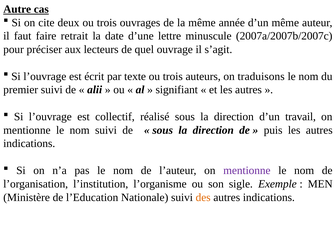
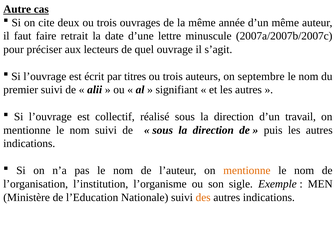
texte: texte -> titres
traduisons: traduisons -> septembre
mentionne at (247, 170) colour: purple -> orange
